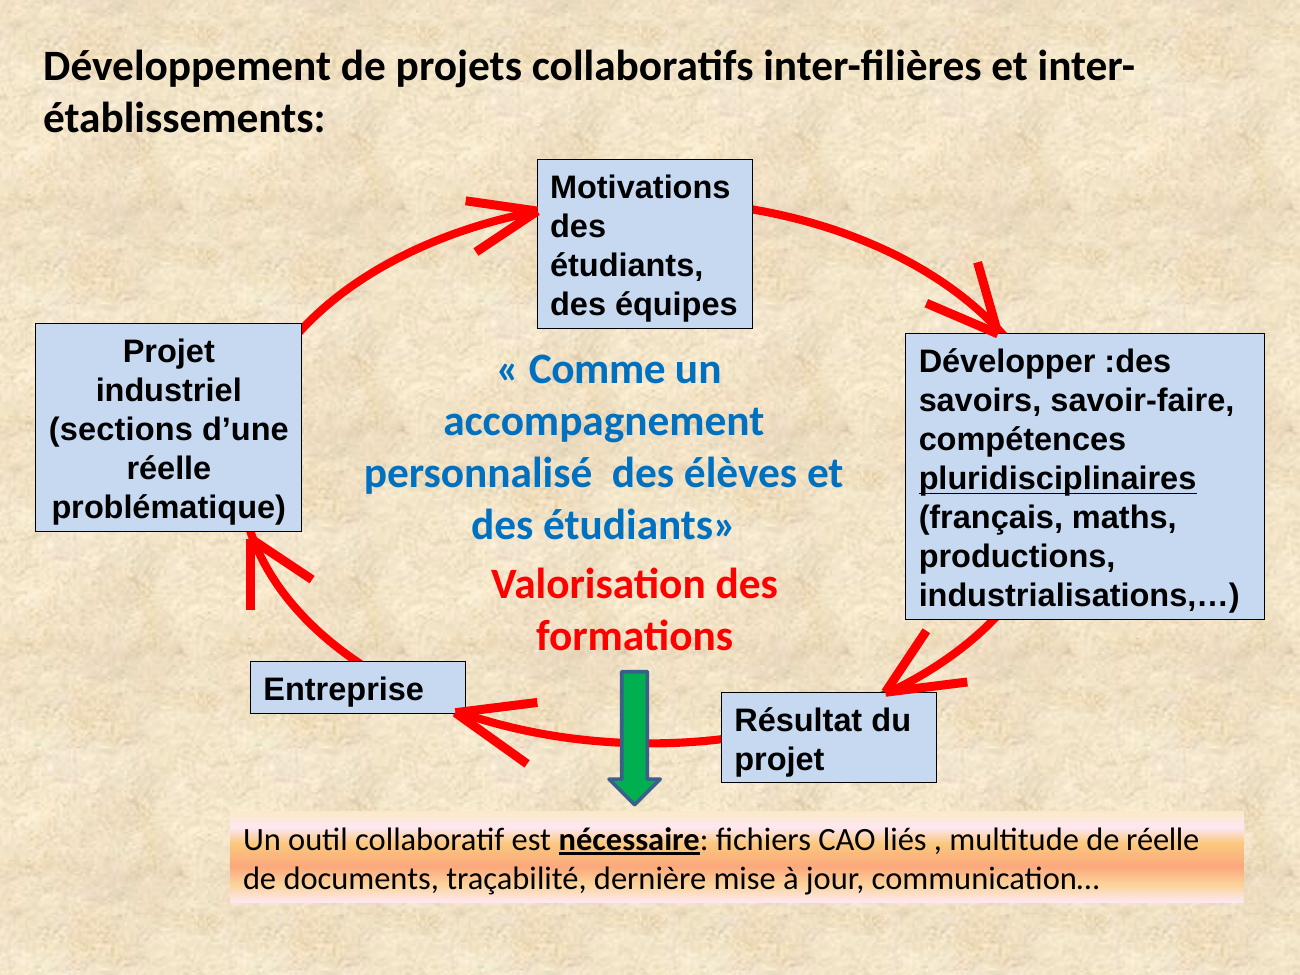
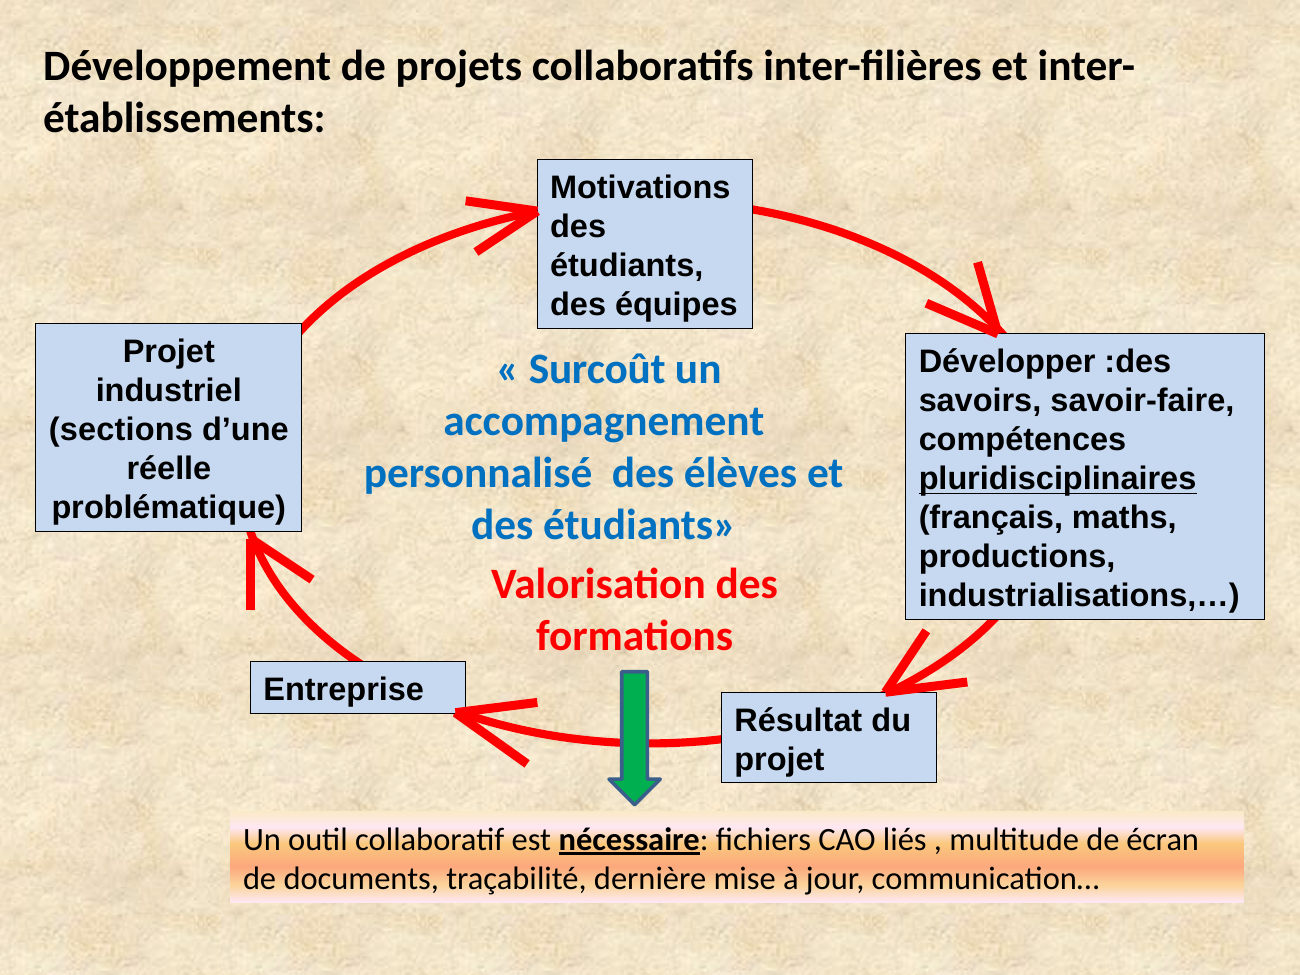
Comme: Comme -> Surcoût
de réelle: réelle -> écran
